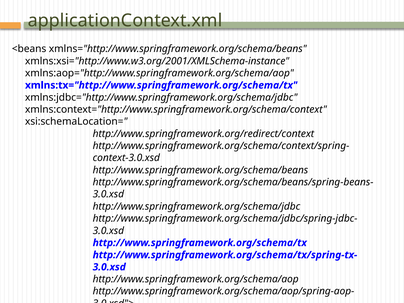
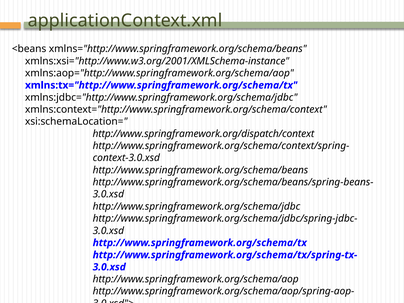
http://www.springframework.org/redirect/context: http://www.springframework.org/redirect/context -> http://www.springframework.org/dispatch/context
